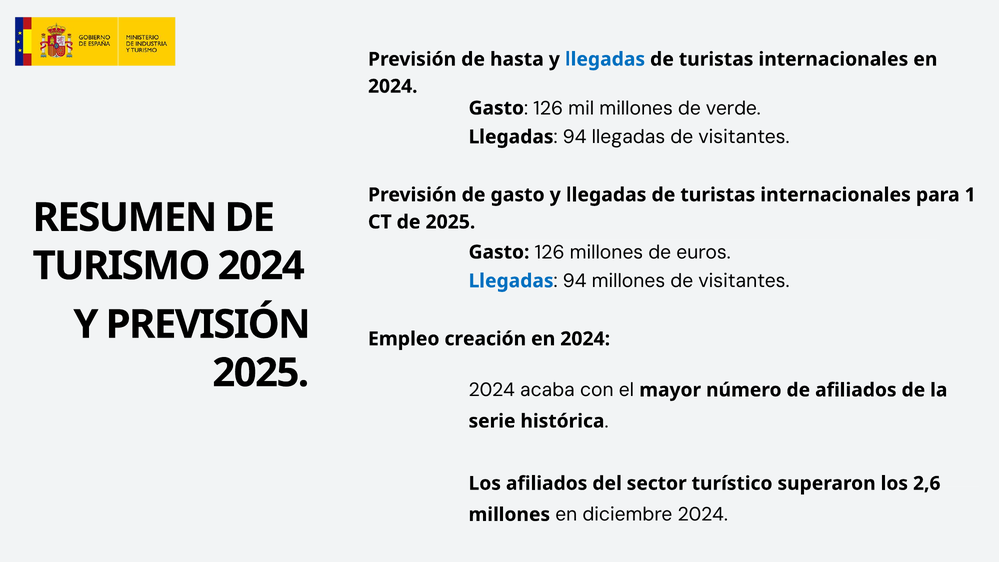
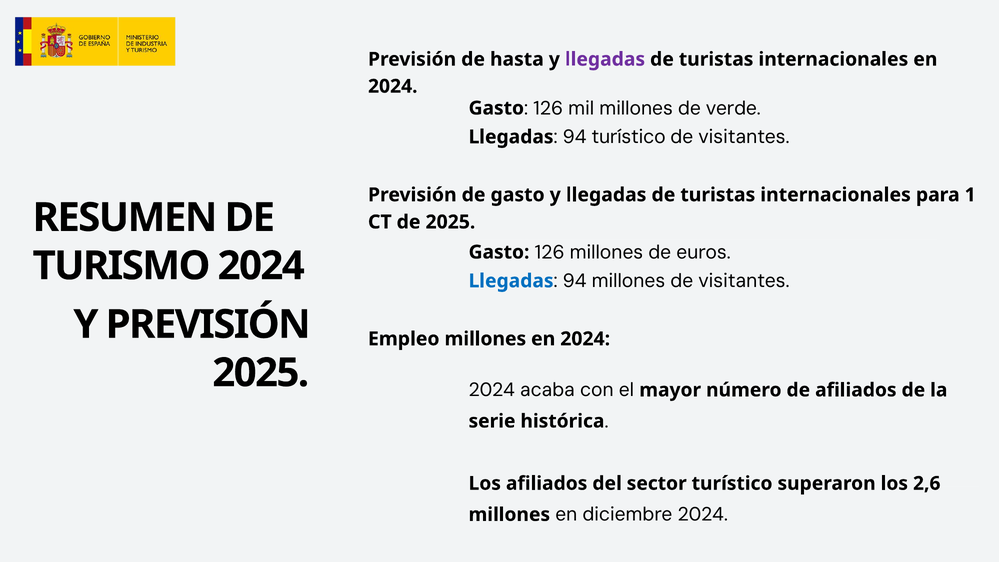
llegadas at (605, 59) colour: blue -> purple
94 llegadas: llegadas -> turístico
Empleo creación: creación -> millones
